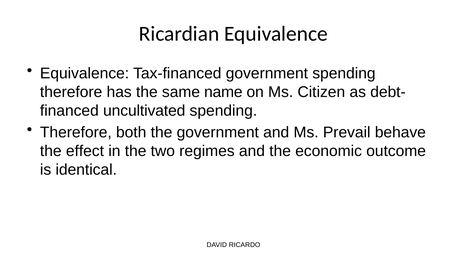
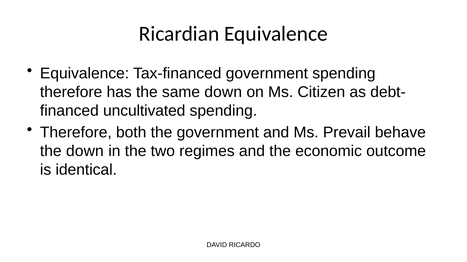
same name: name -> down
the effect: effect -> down
